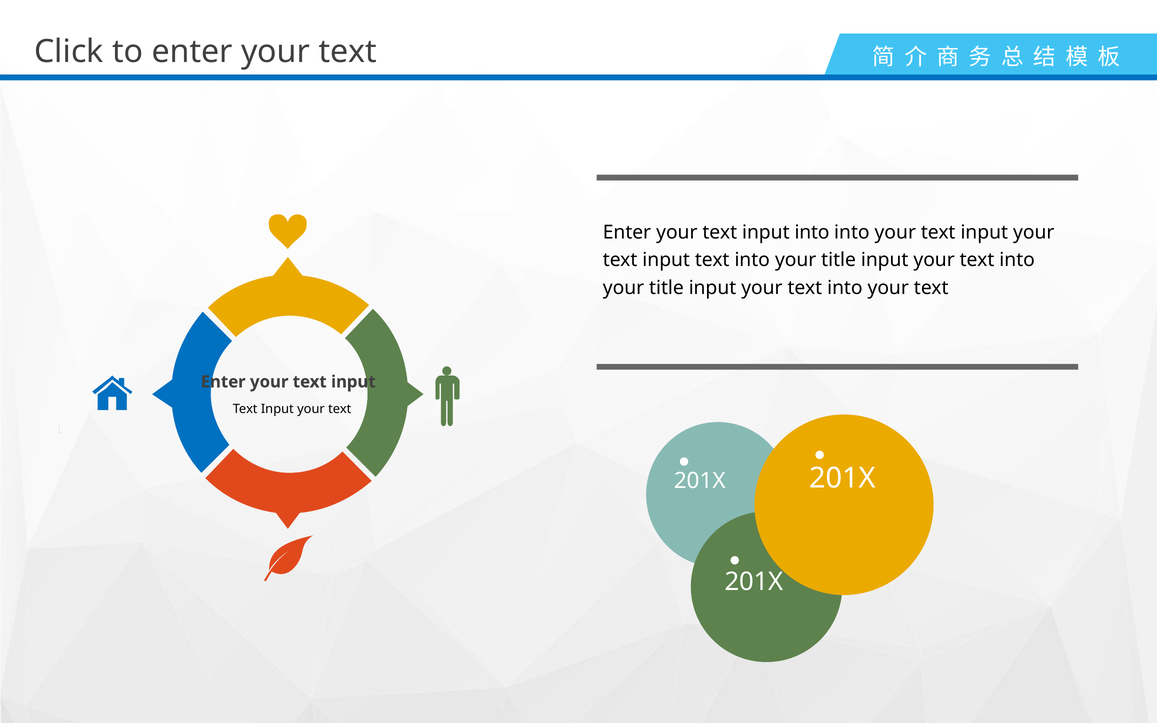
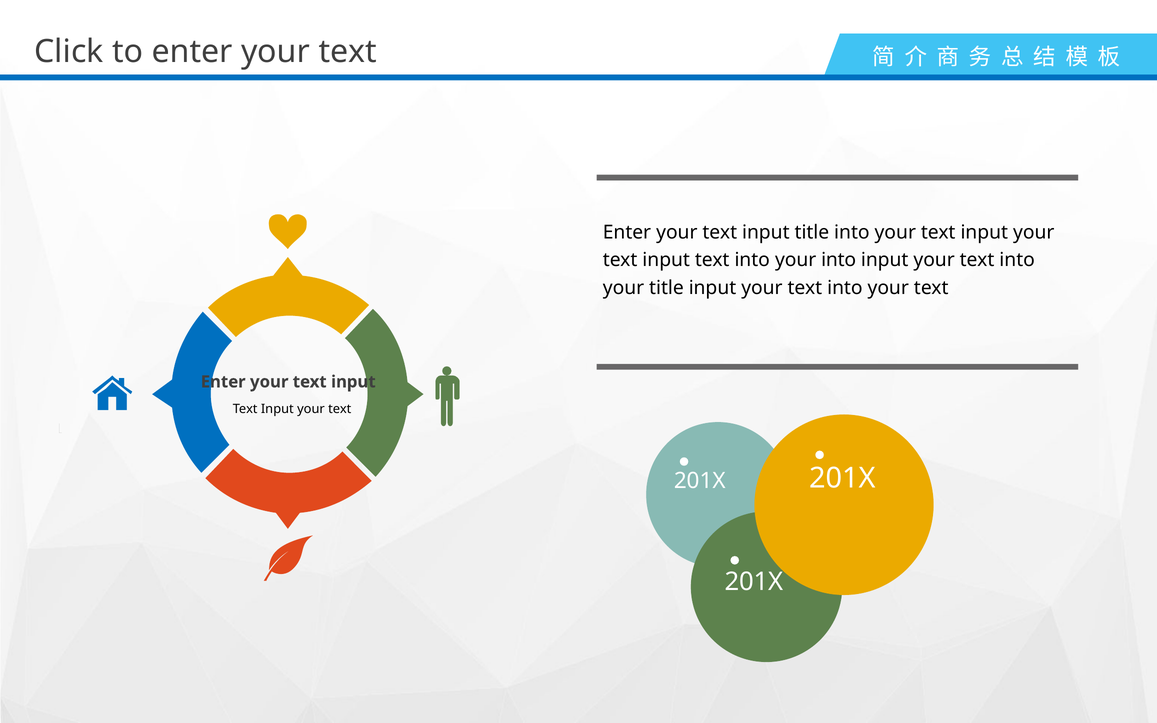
input into: into -> title
title at (839, 260): title -> into
